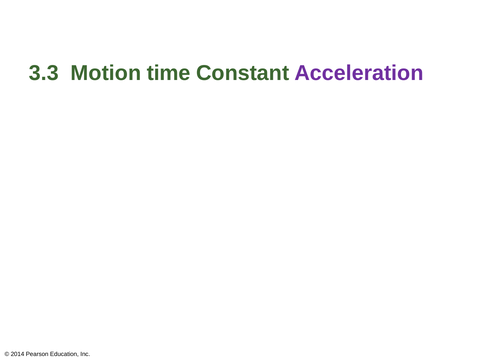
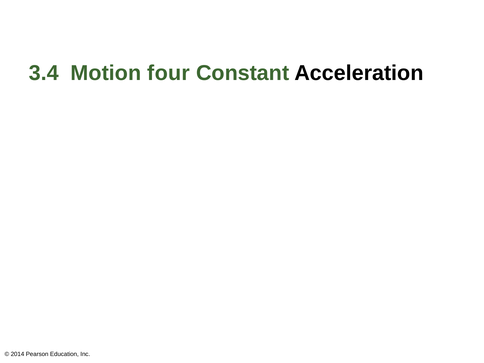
3.3: 3.3 -> 3.4
time: time -> four
Acceleration colour: purple -> black
